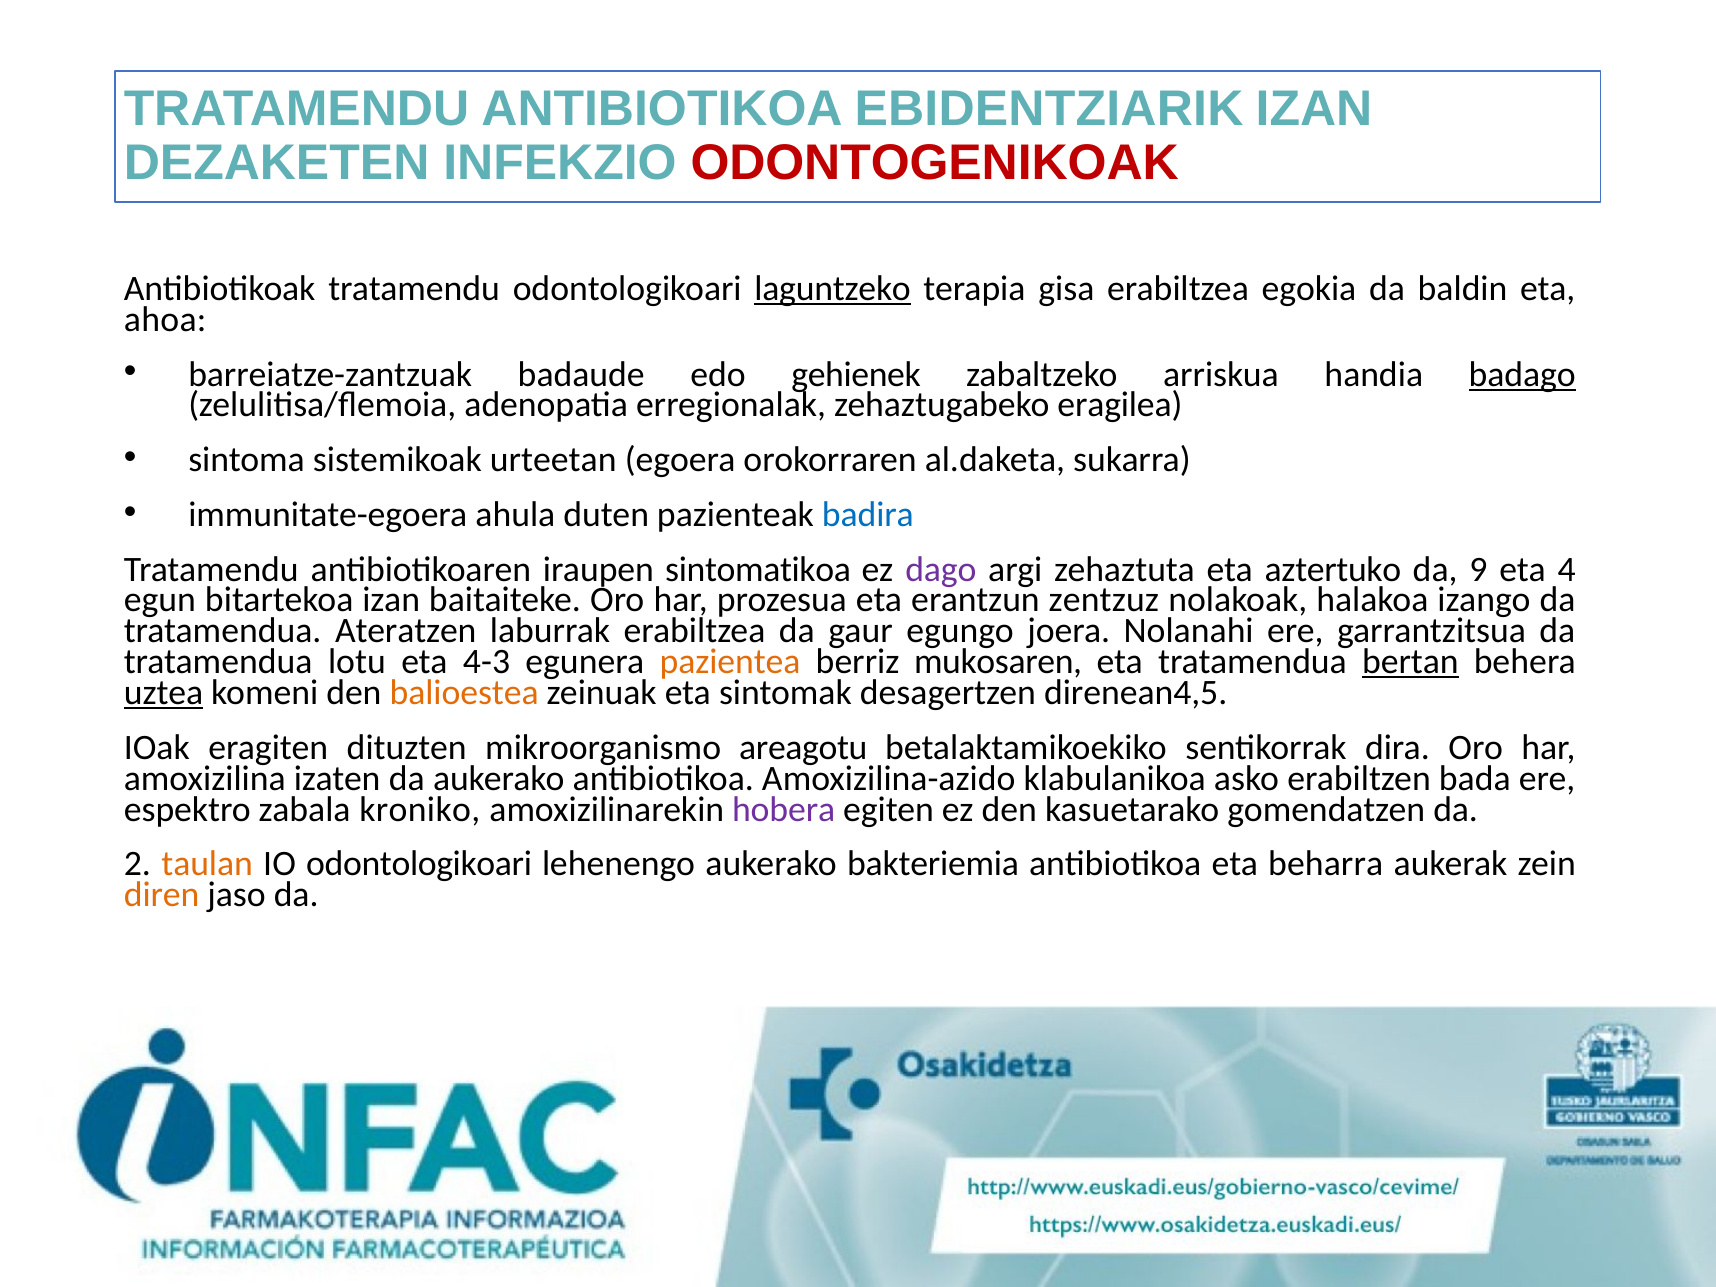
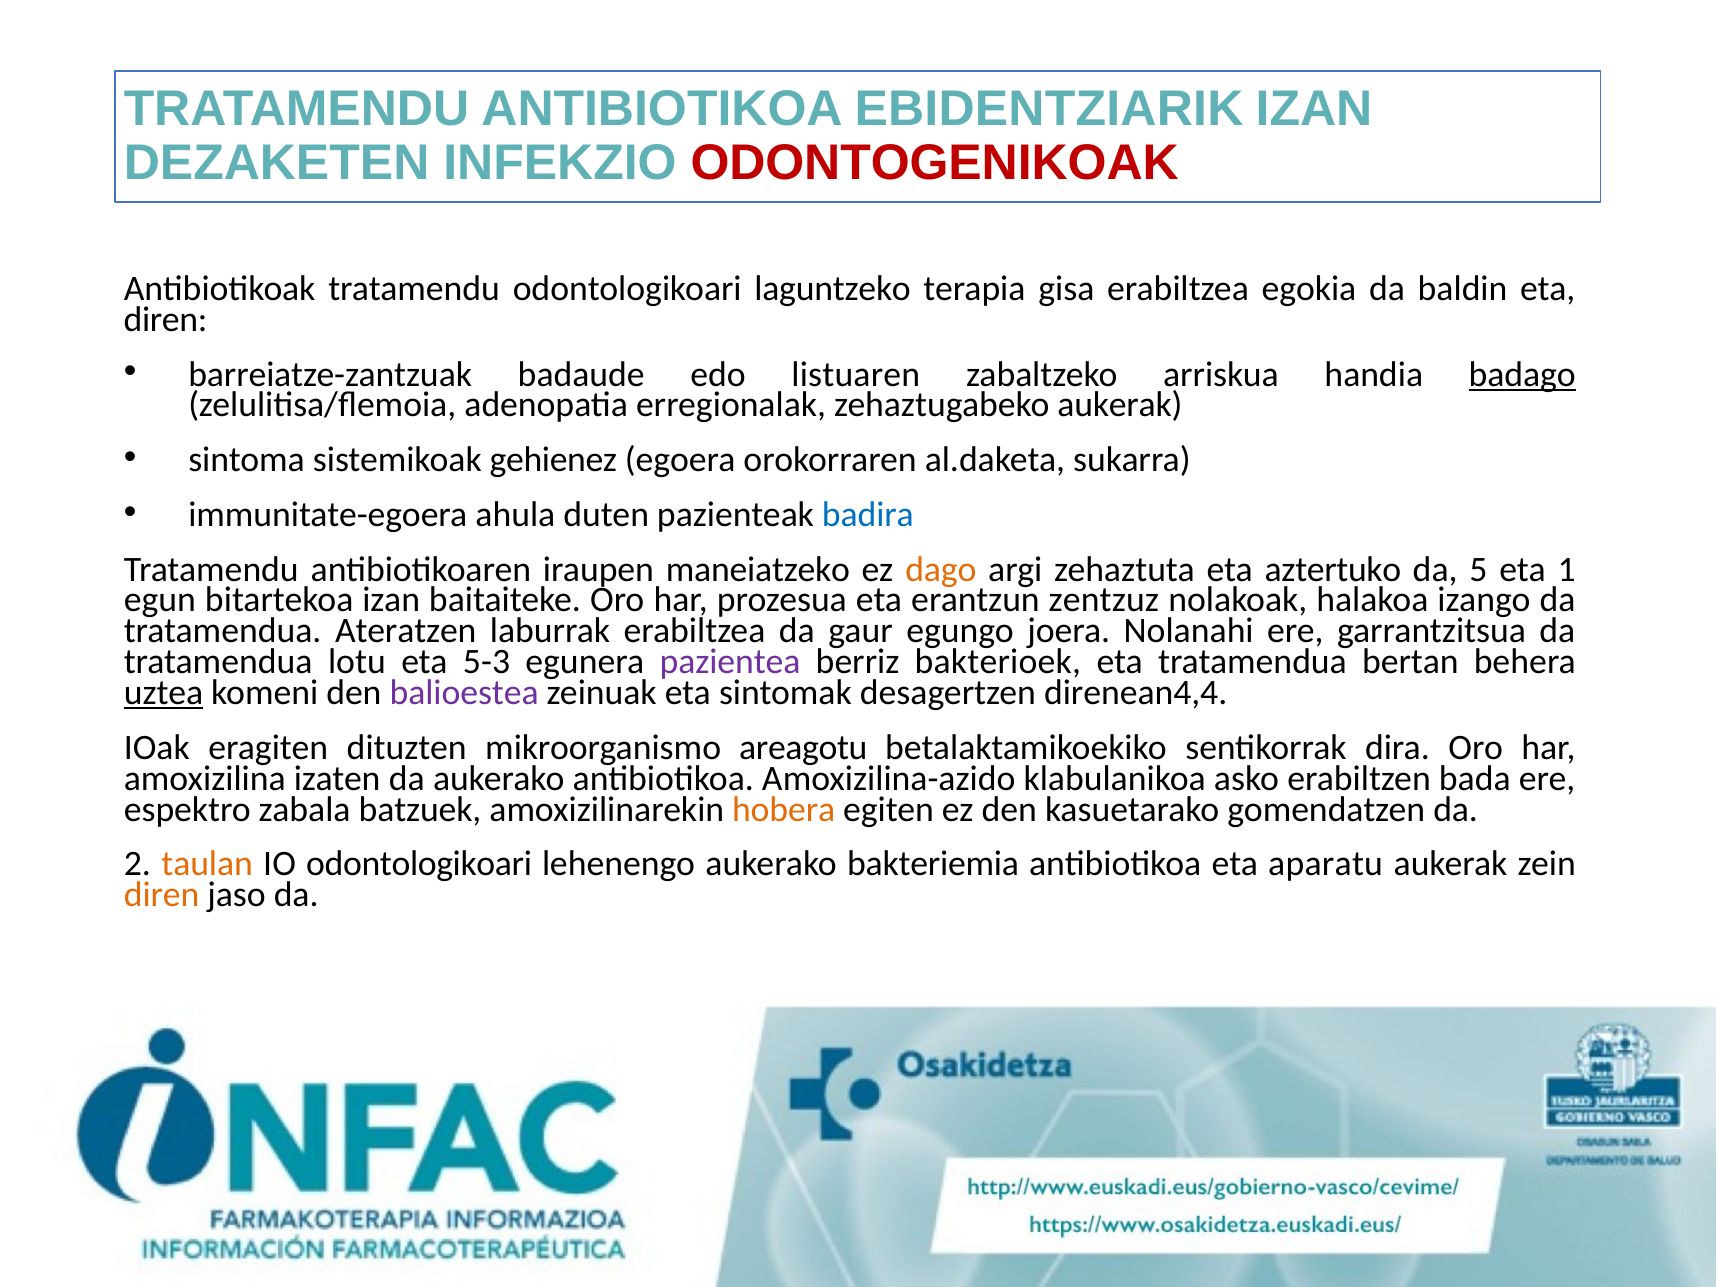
laguntzeko underline: present -> none
ahoa at (165, 320): ahoa -> diren
gehienek: gehienek -> listuaren
zehaztugabeko eragilea: eragilea -> aukerak
urteetan: urteetan -> gehienez
sintomatikoa: sintomatikoa -> maneiatzeko
dago colour: purple -> orange
9: 9 -> 5
4: 4 -> 1
4-3: 4-3 -> 5-3
pazientea colour: orange -> purple
mukosaren: mukosaren -> bakterioek
bertan underline: present -> none
balioestea colour: orange -> purple
direnean4,5: direnean4,5 -> direnean4,4
kroniko: kroniko -> batzuek
hobera colour: purple -> orange
beharra: beharra -> aparatu
